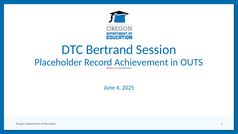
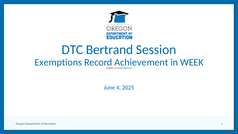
Placeholder: Placeholder -> Exemptions
OUTS: OUTS -> WEEK
